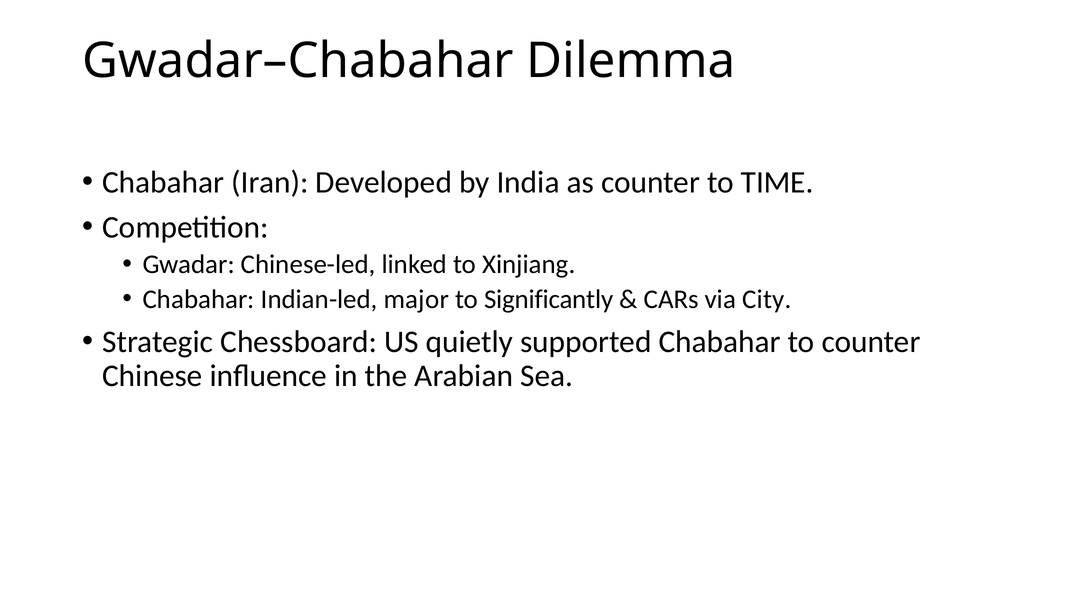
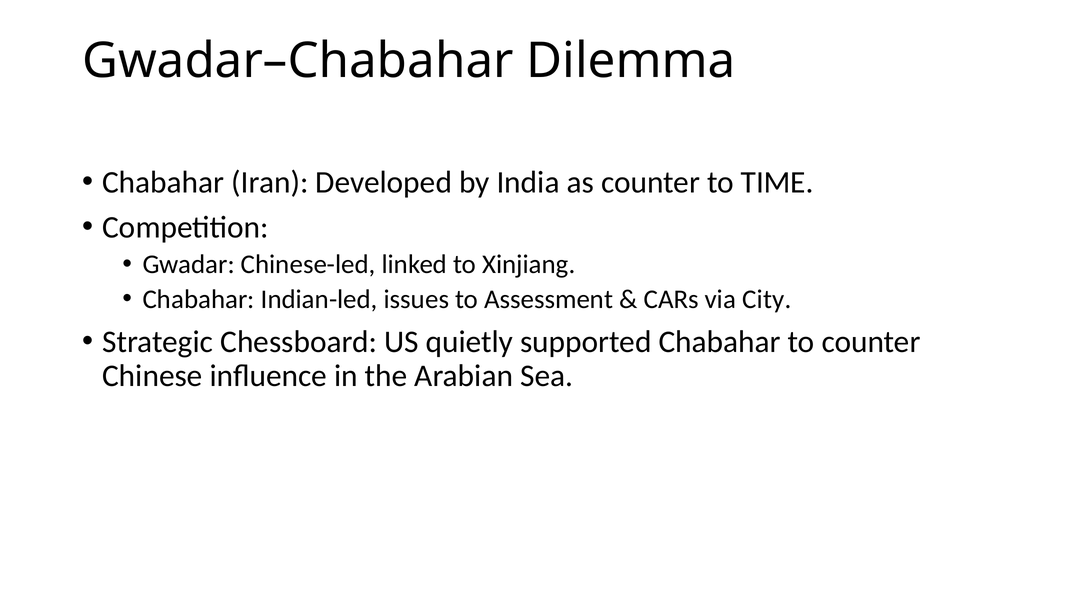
major: major -> issues
Significantly: Significantly -> Assessment
